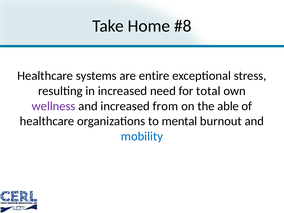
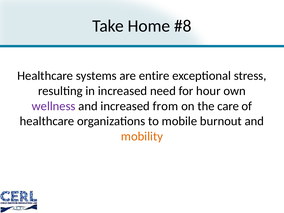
total: total -> hour
able: able -> care
mental: mental -> mobile
mobility colour: blue -> orange
